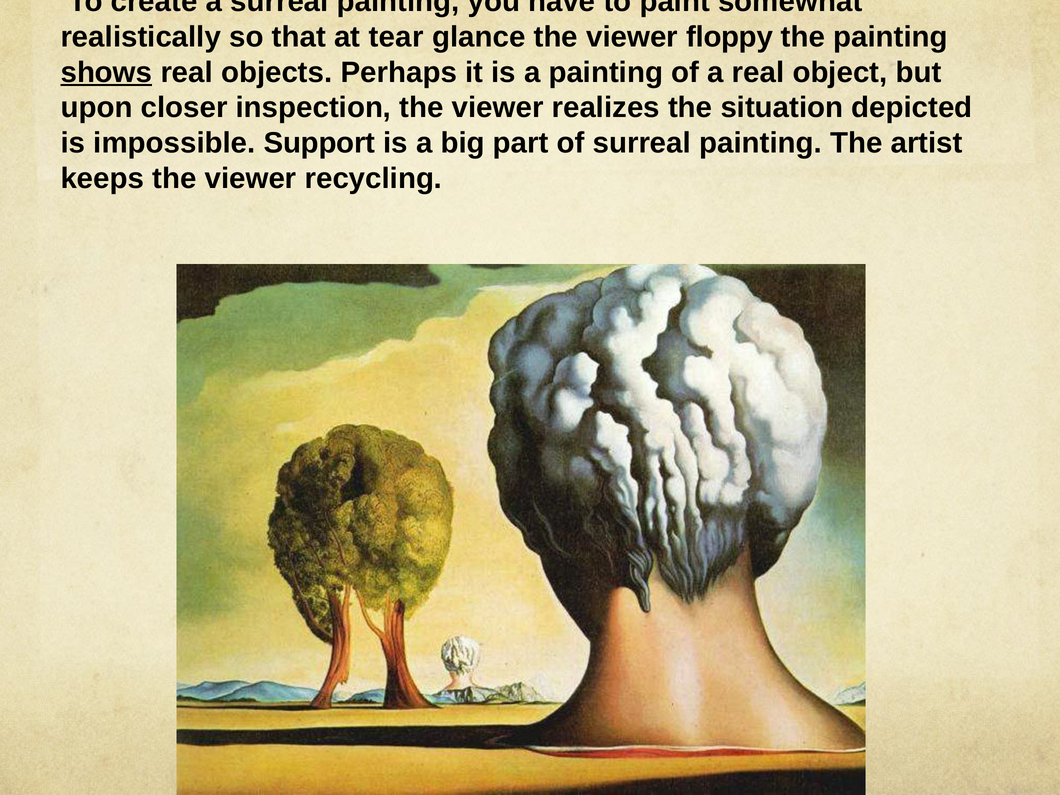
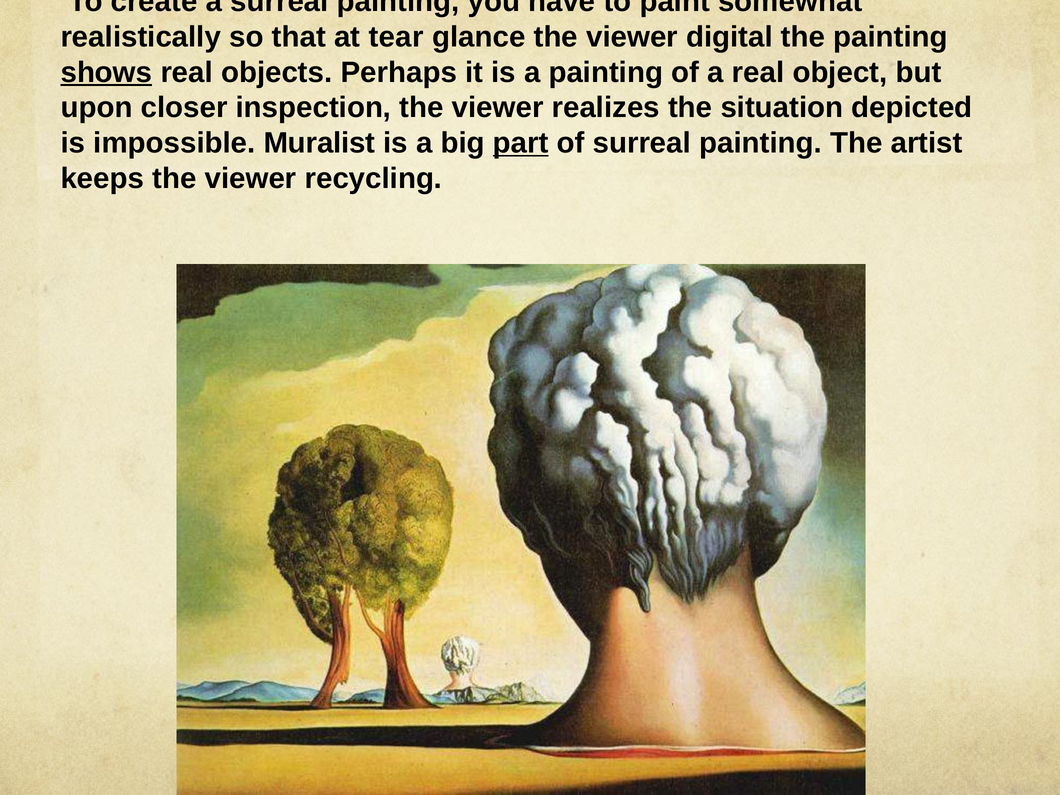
floppy: floppy -> digital
Support: Support -> Muralist
part underline: none -> present
